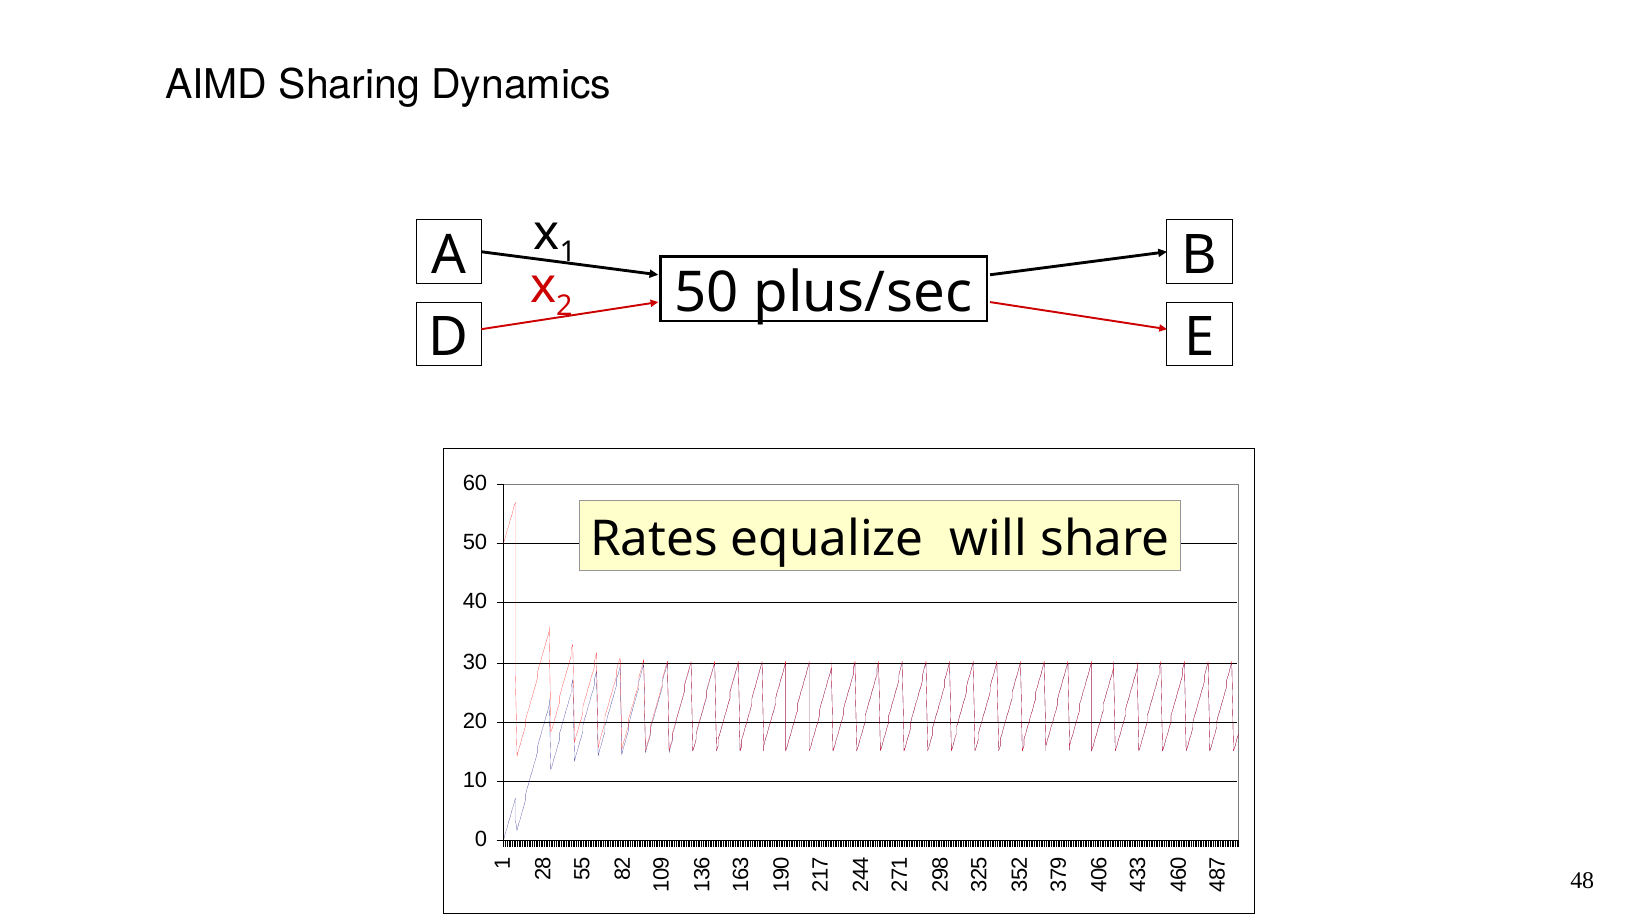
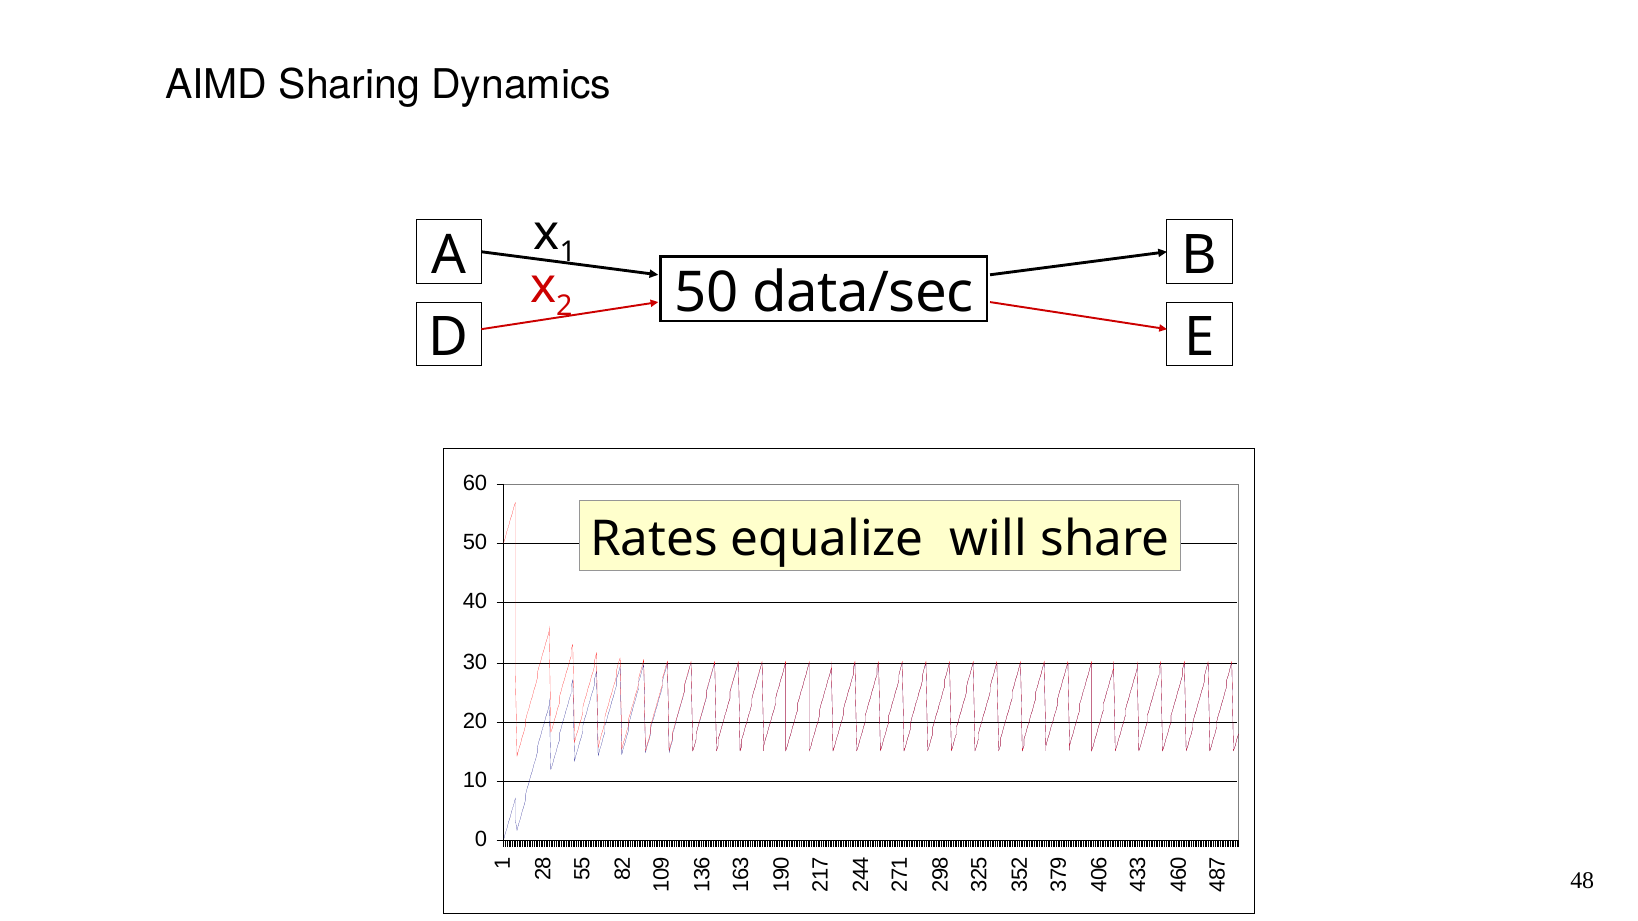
plus/sec: plus/sec -> data/sec
